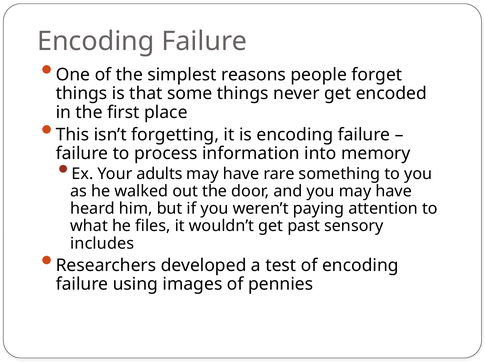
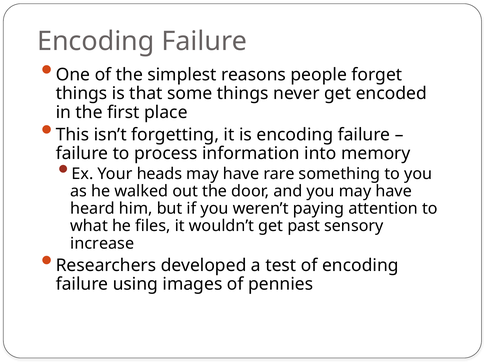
adults: adults -> heads
includes: includes -> increase
